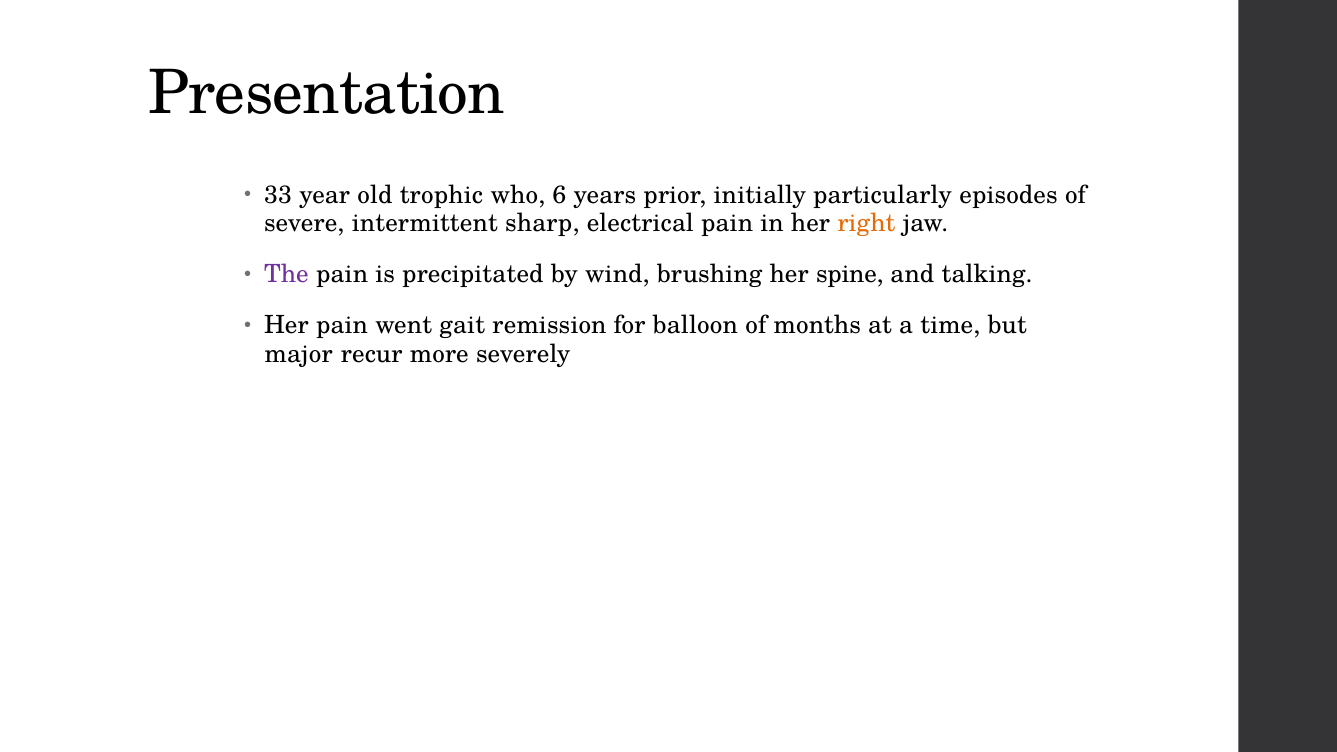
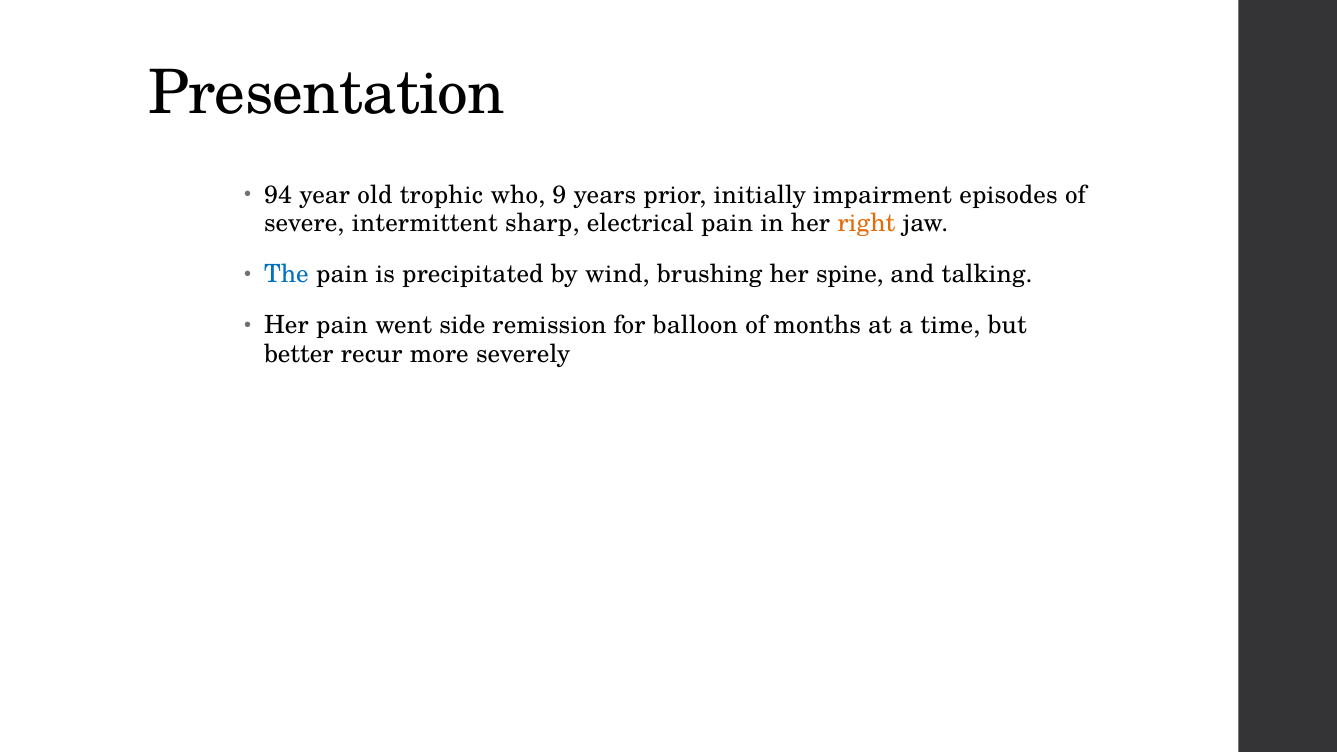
33: 33 -> 94
6: 6 -> 9
particularly: particularly -> impairment
The colour: purple -> blue
gait: gait -> side
major: major -> better
